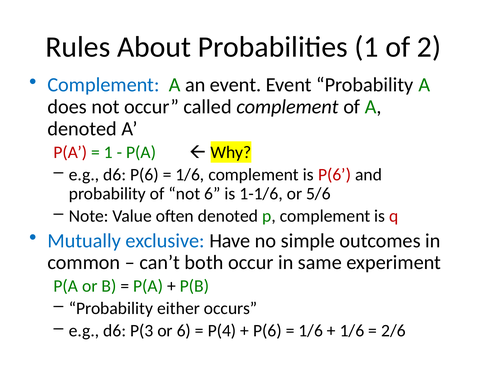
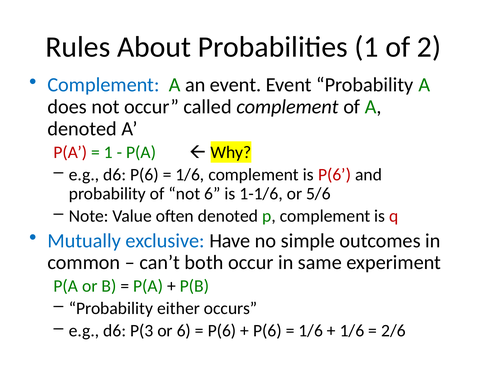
P(4 at (222, 331): P(4 -> P(6
